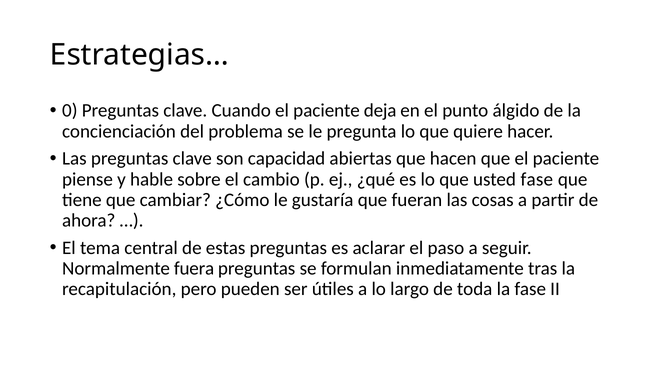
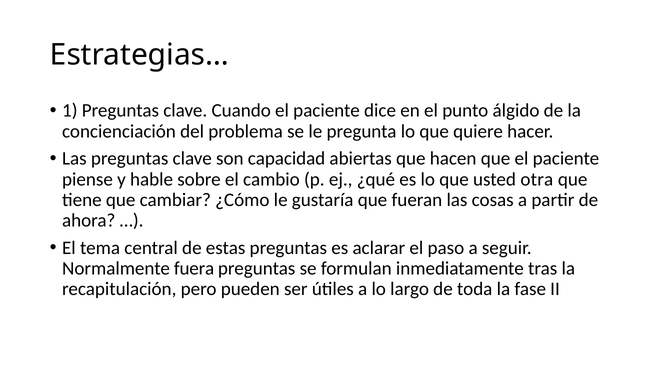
0: 0 -> 1
deja: deja -> dice
usted fase: fase -> otra
